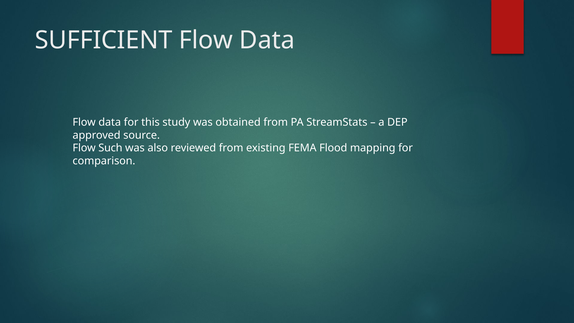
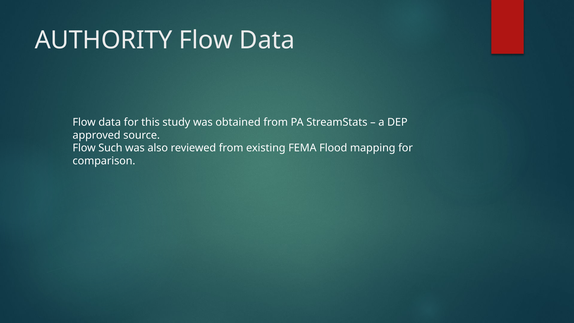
SUFFICIENT: SUFFICIENT -> AUTHORITY
